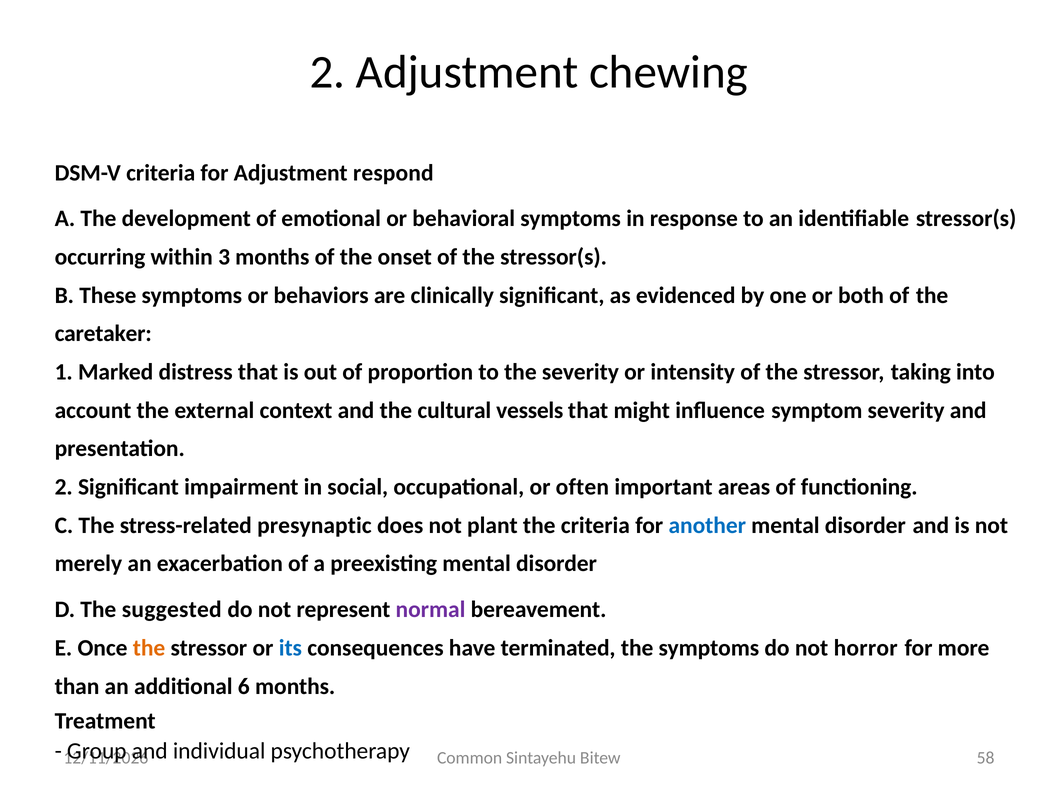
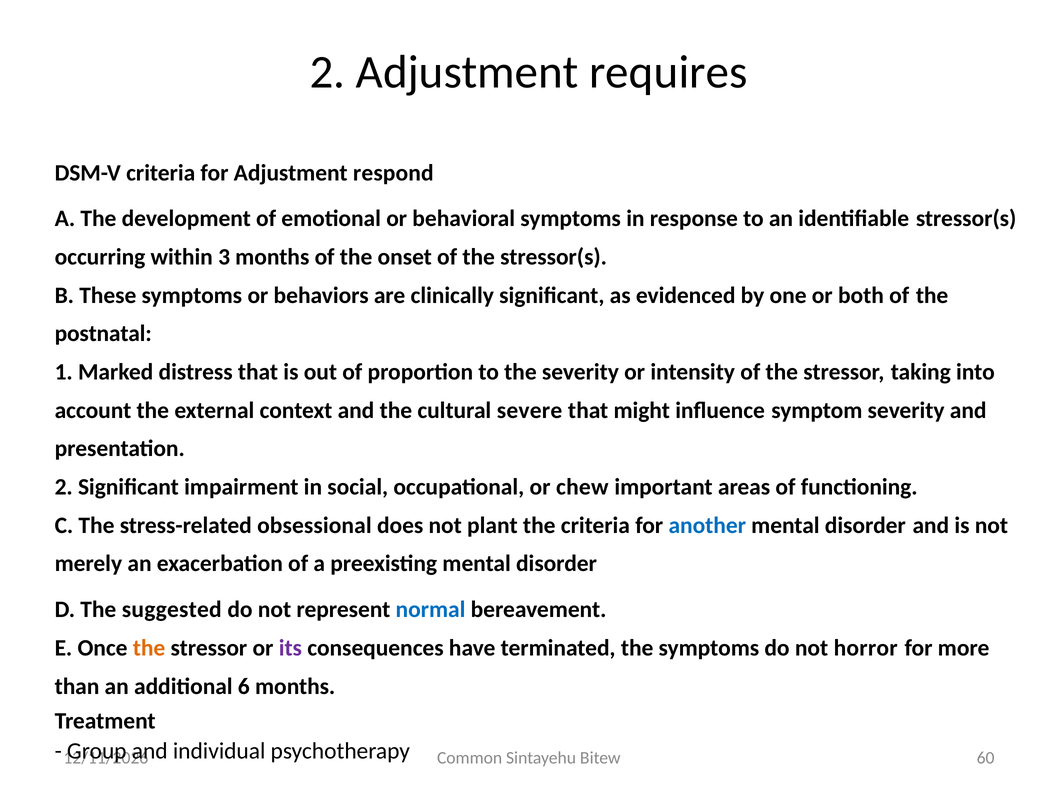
chewing: chewing -> requires
caretaker: caretaker -> postnatal
vessels: vessels -> severe
often: often -> chew
presynaptic: presynaptic -> obsessional
normal colour: purple -> blue
its colour: blue -> purple
58: 58 -> 60
